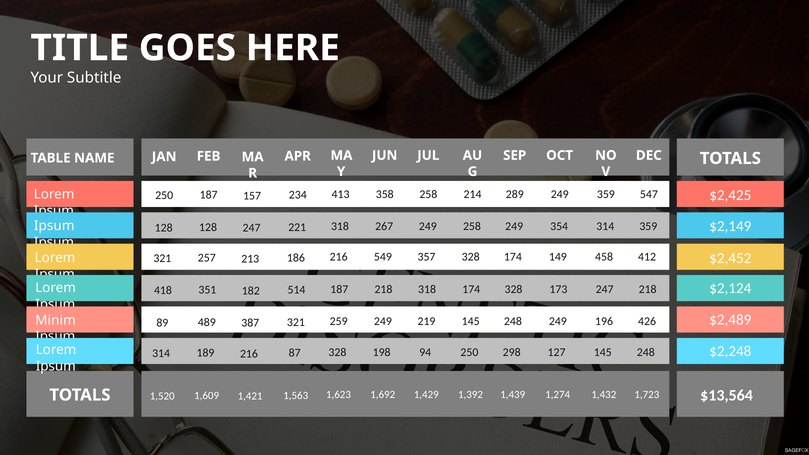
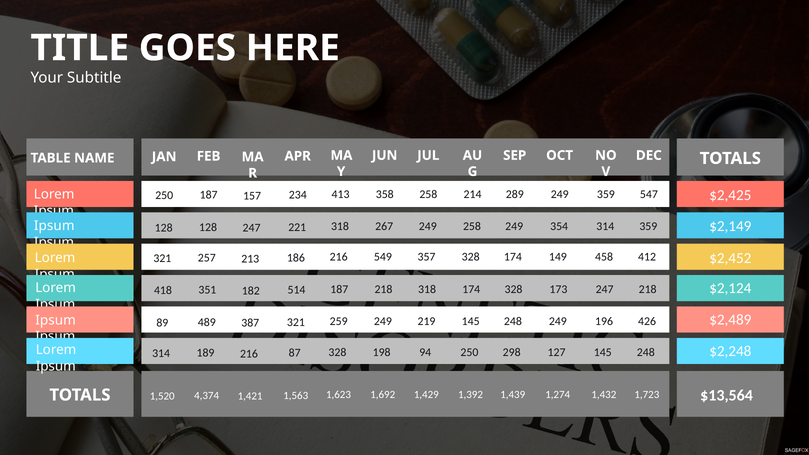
Minim at (56, 320): Minim -> Ipsum
1,609: 1,609 -> 4,374
